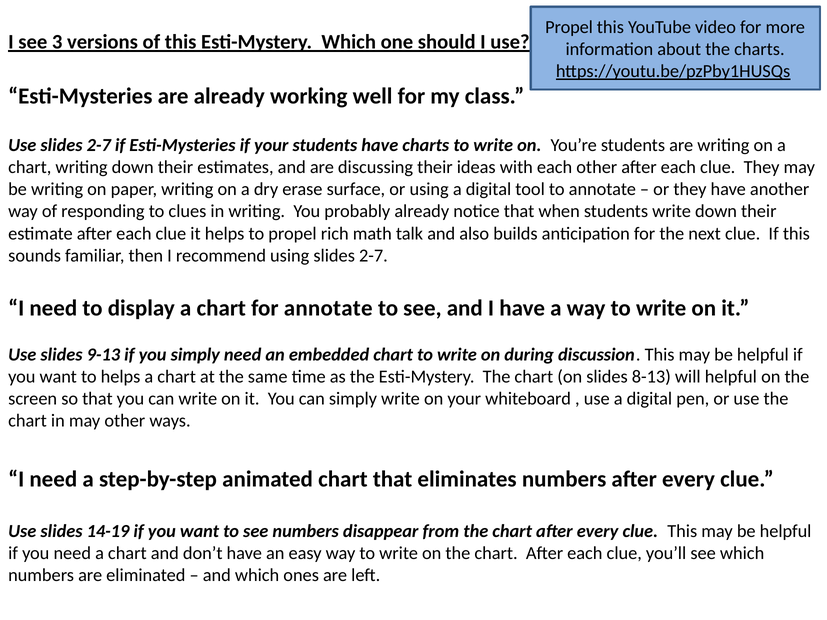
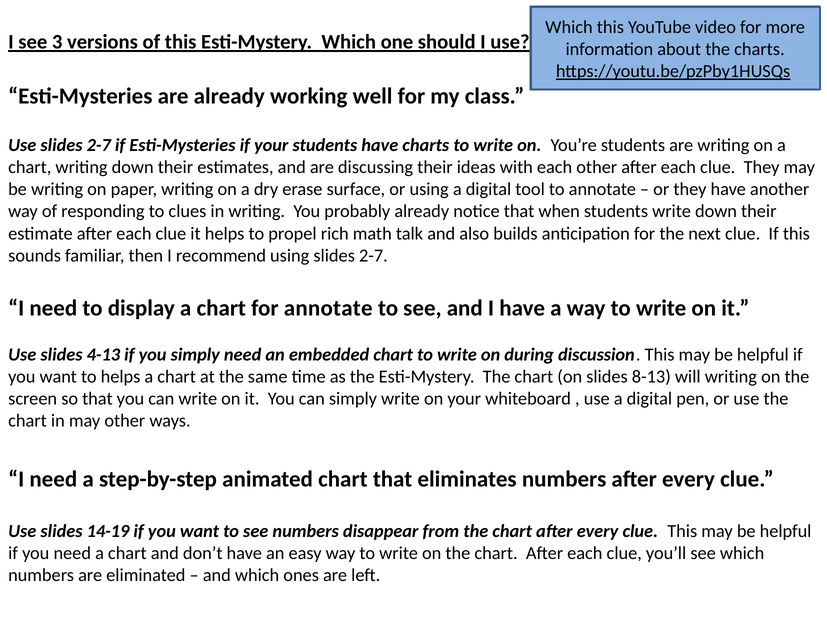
Propel at (569, 27): Propel -> Which
9-13: 9-13 -> 4-13
will helpful: helpful -> writing
